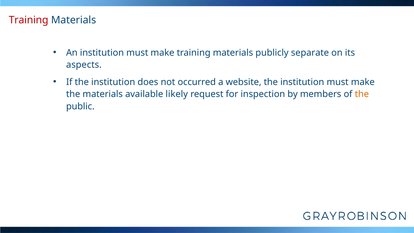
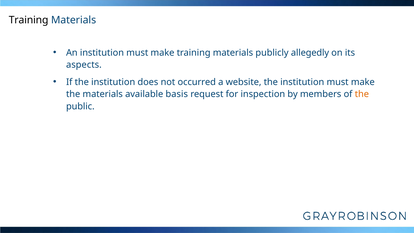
Training at (29, 20) colour: red -> black
separate: separate -> allegedly
likely: likely -> basis
